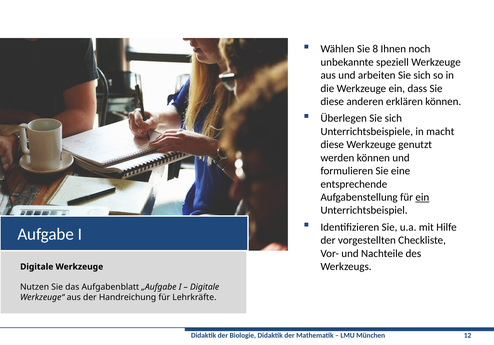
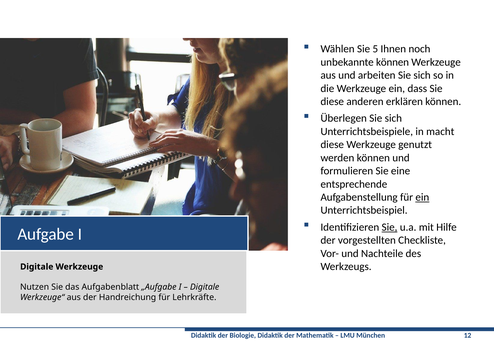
8: 8 -> 5
unbekannte speziell: speziell -> können
Sie at (390, 227) underline: none -> present
